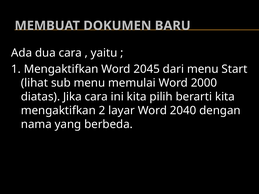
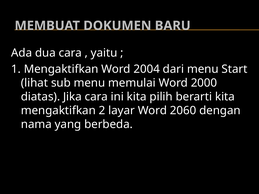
2045: 2045 -> 2004
2040: 2040 -> 2060
